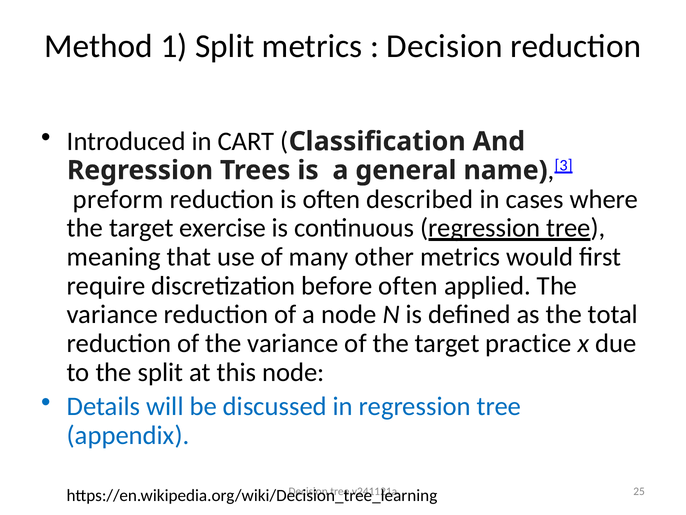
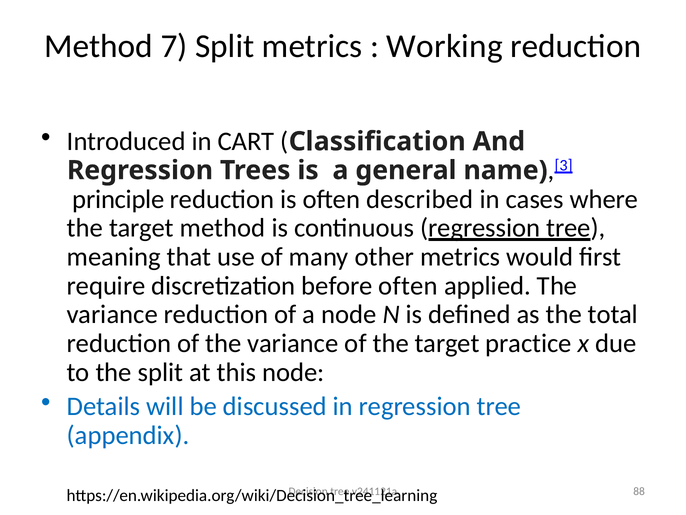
1: 1 -> 7
Decision at (445, 46): Decision -> Working
preform: preform -> principle
target exercise: exercise -> method
25: 25 -> 88
